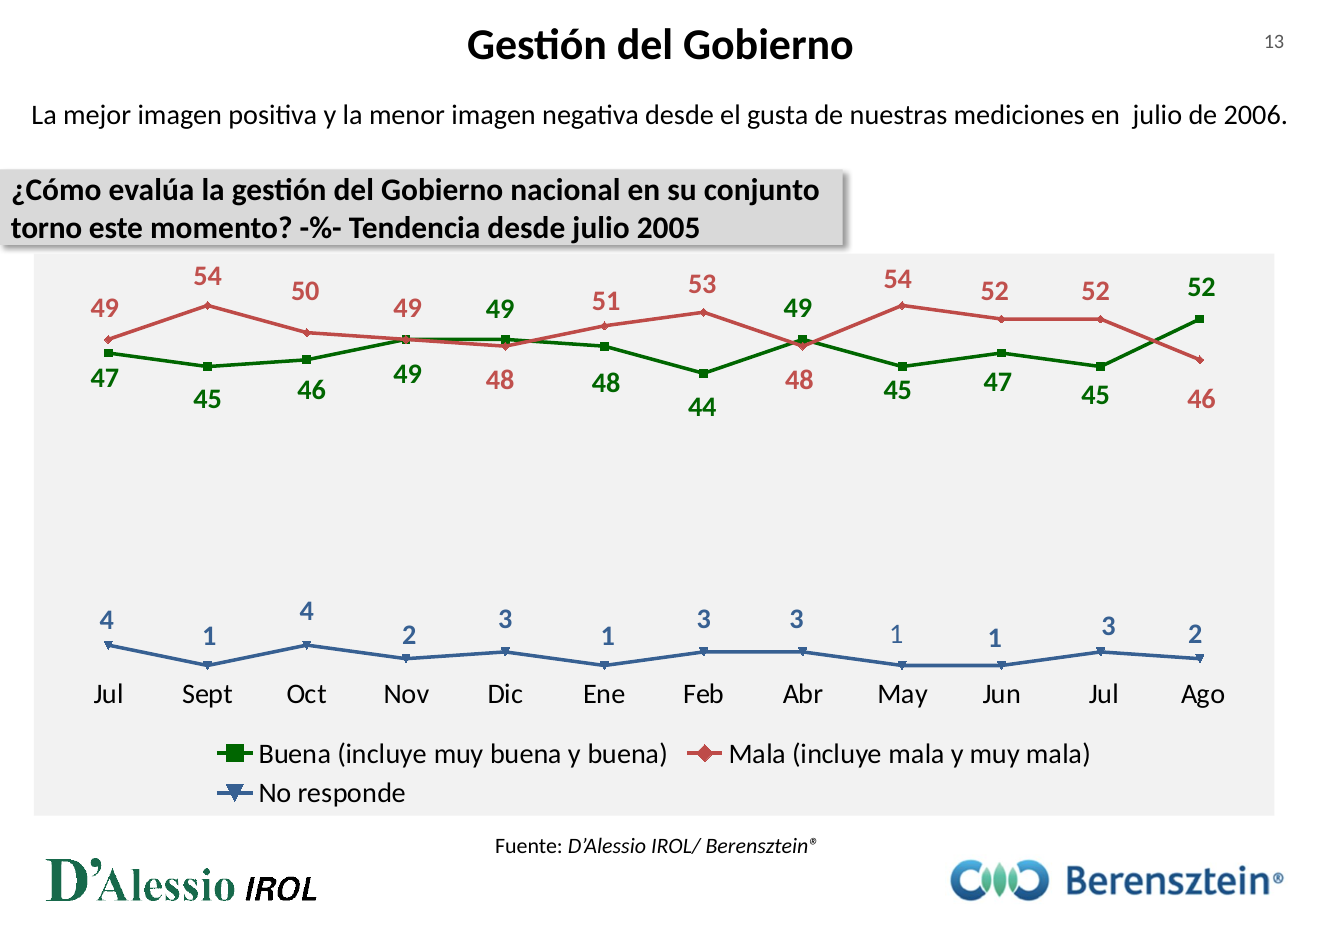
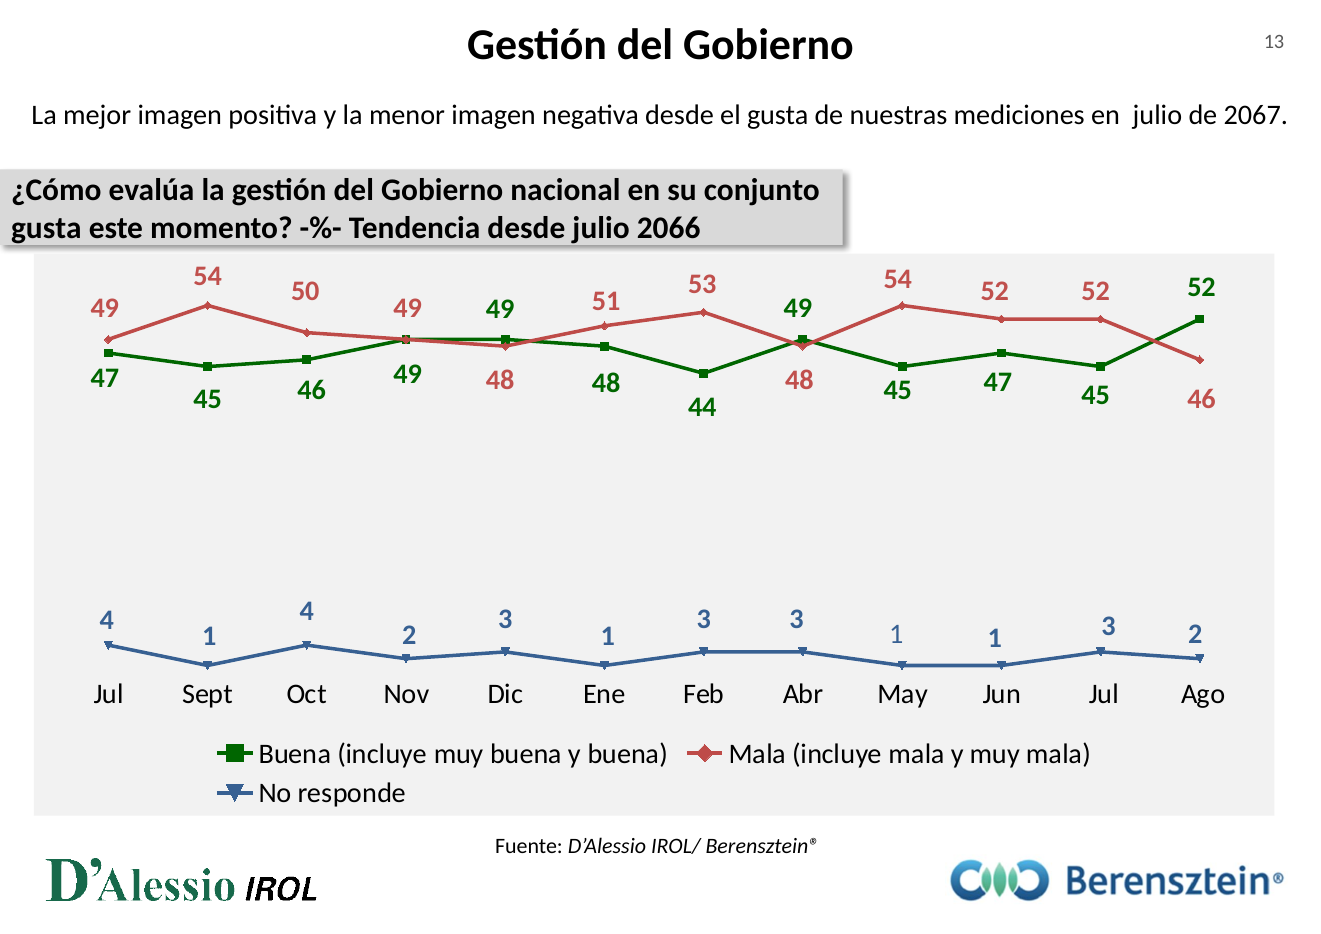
2006: 2006 -> 2067
torno at (47, 228): torno -> gusta
2005: 2005 -> 2066
